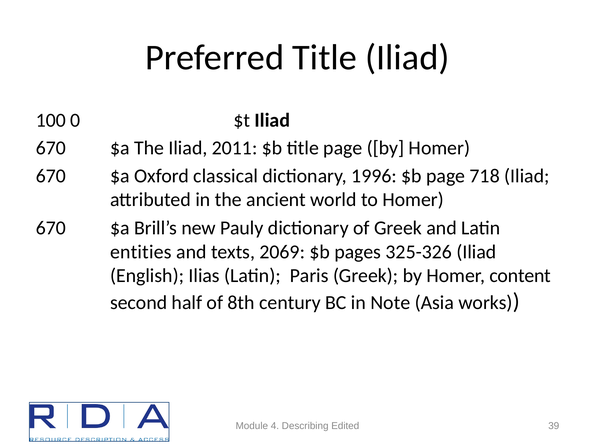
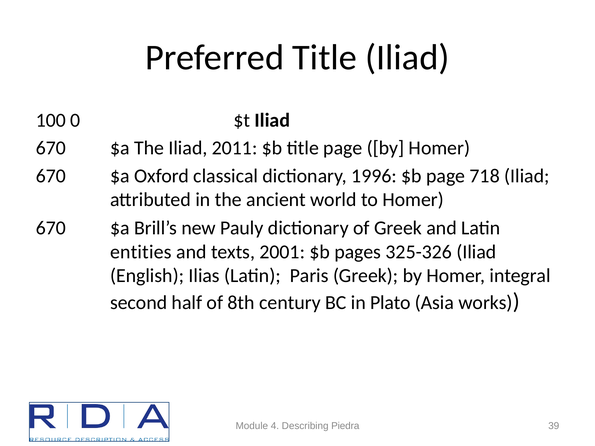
2069: 2069 -> 2001
content: content -> integral
Note: Note -> Plato
Edited: Edited -> Piedra
